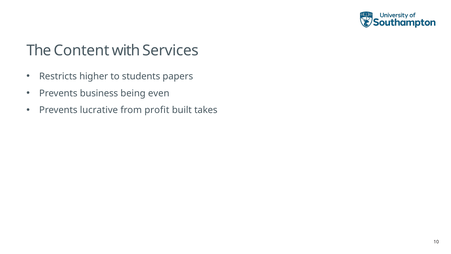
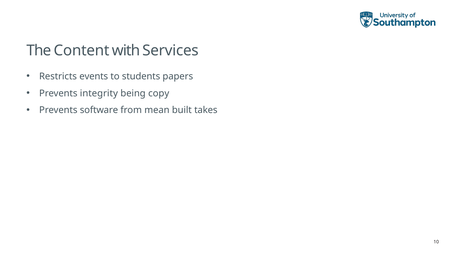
higher: higher -> events
business: business -> integrity
even: even -> copy
lucrative: lucrative -> software
profit: profit -> mean
